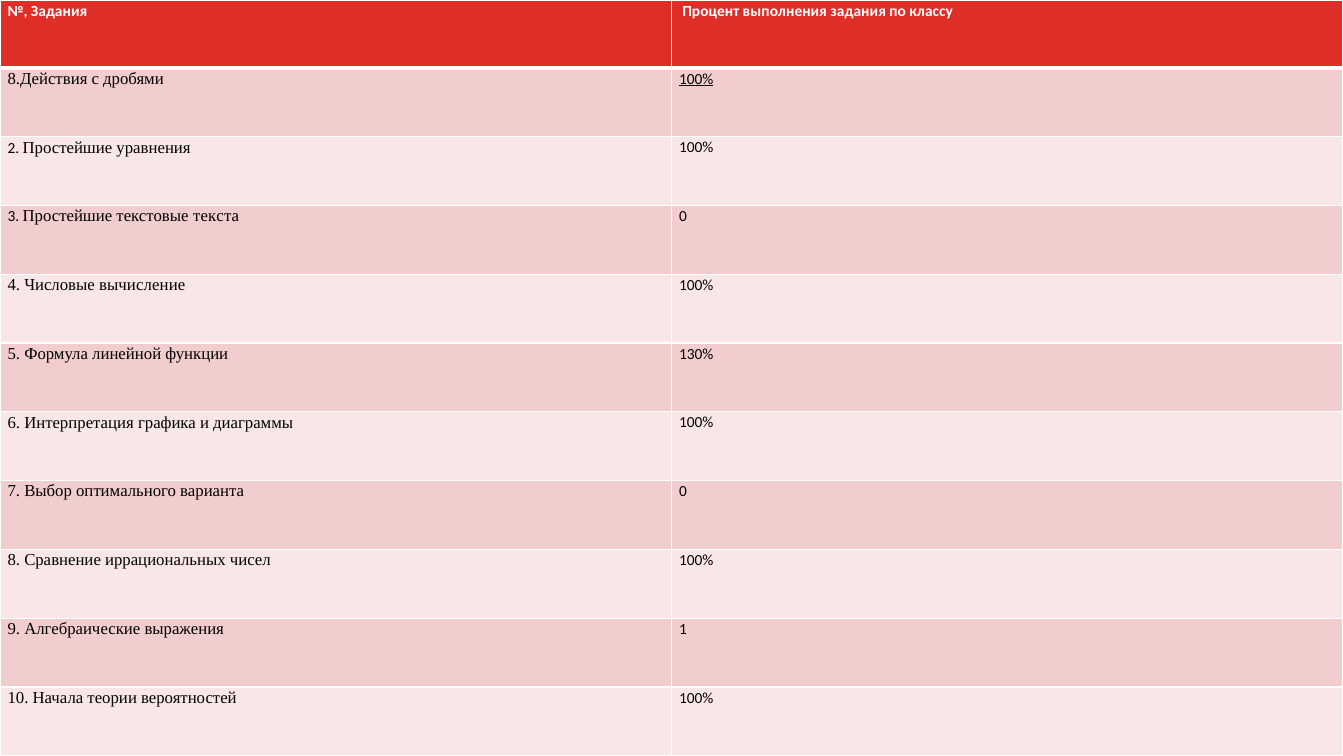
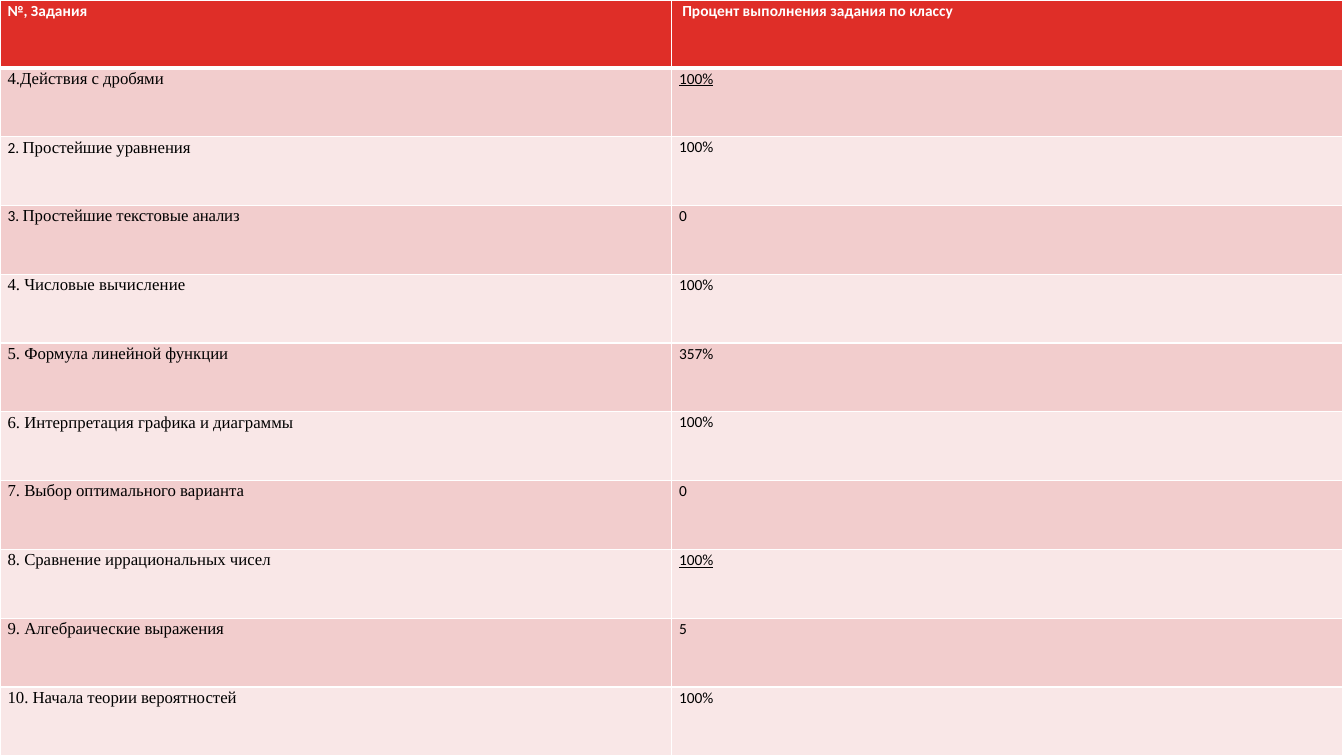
8.Действия: 8.Действия -> 4.Действия
текста: текста -> анализ
130%: 130% -> 357%
100% at (696, 560) underline: none -> present
выражения 1: 1 -> 5
